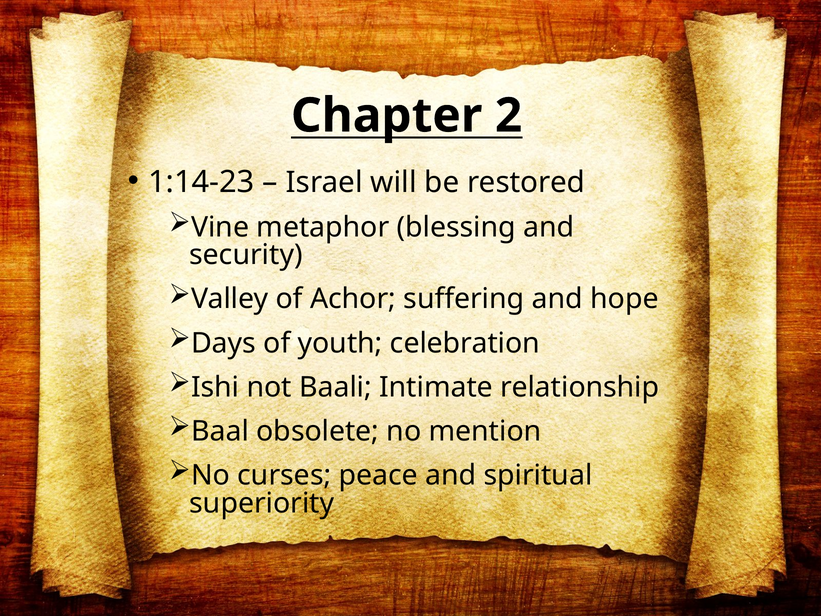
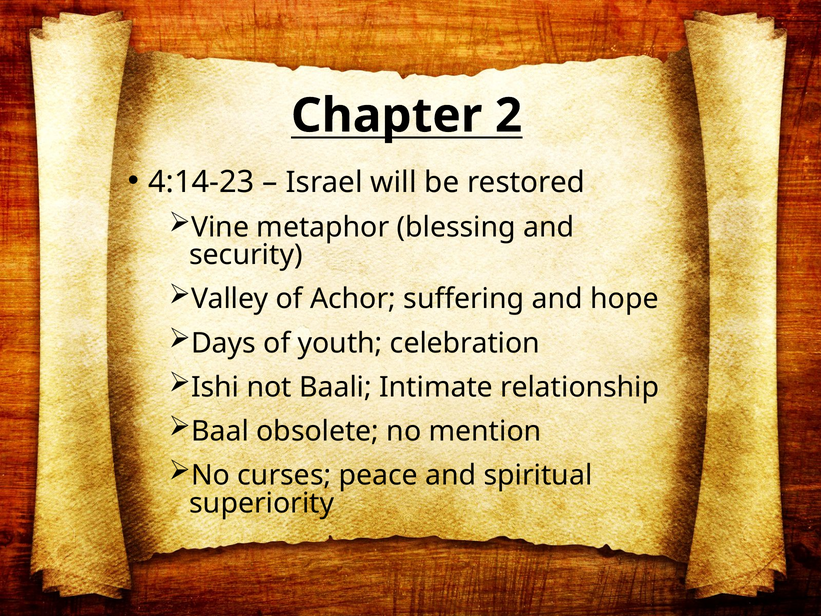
1:14-23: 1:14-23 -> 4:14-23
